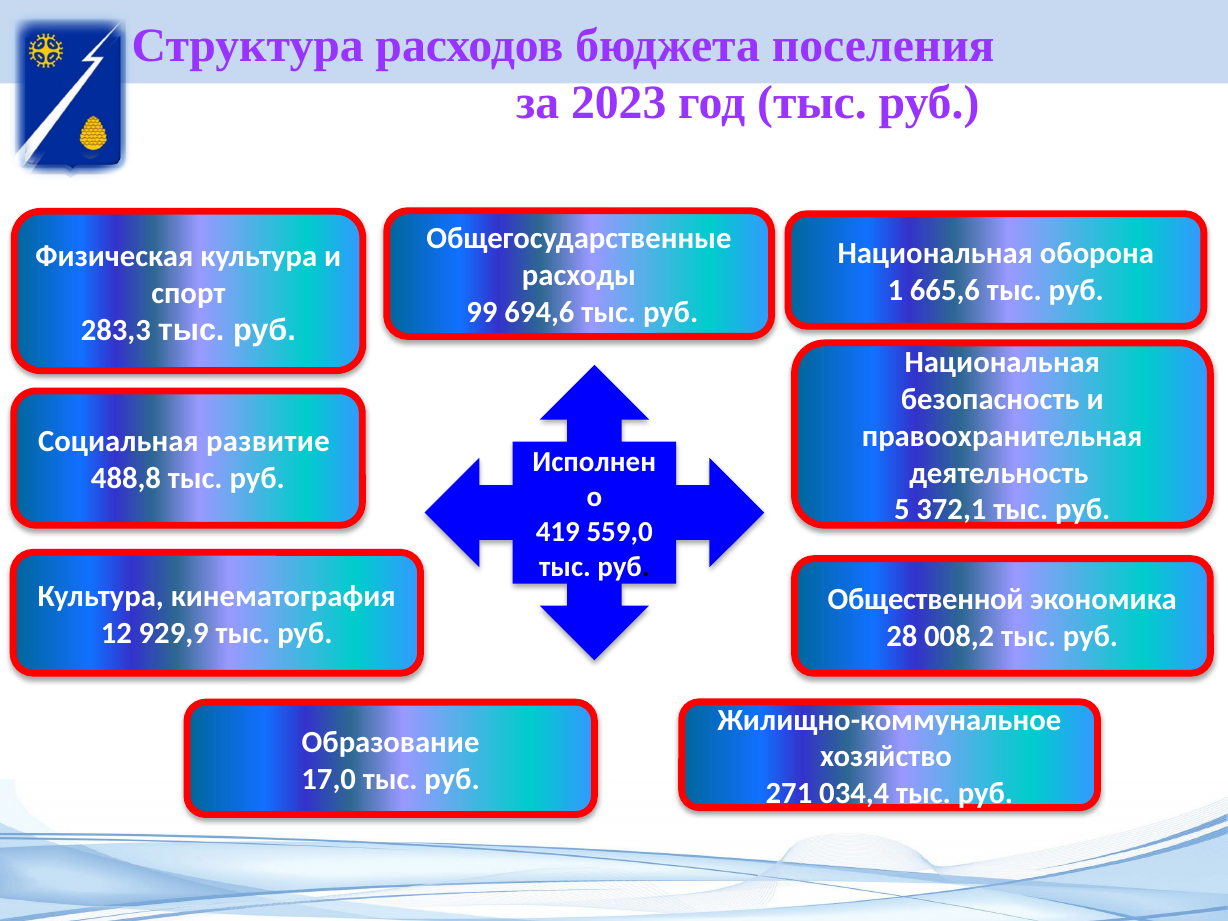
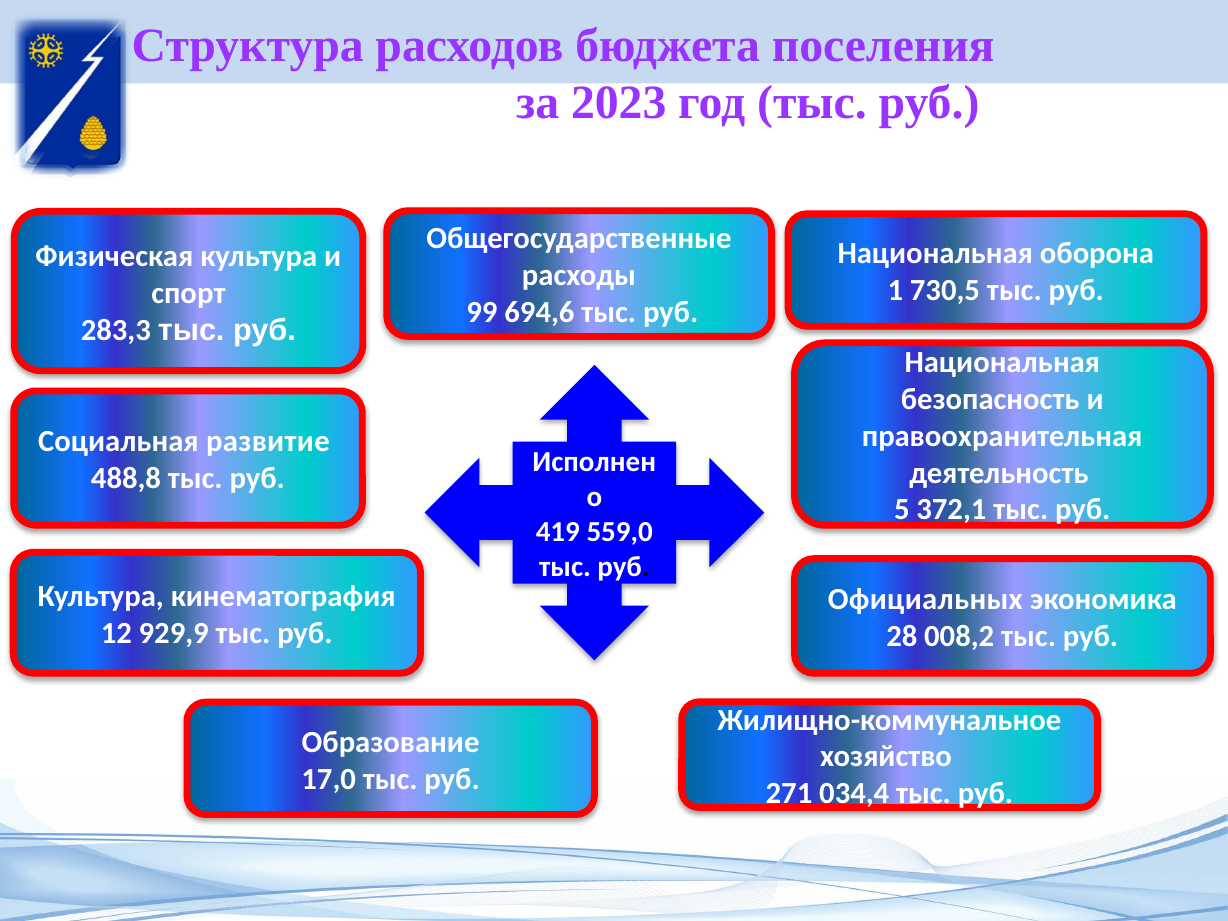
665,6: 665,6 -> 730,5
Общественной: Общественной -> Официальных
